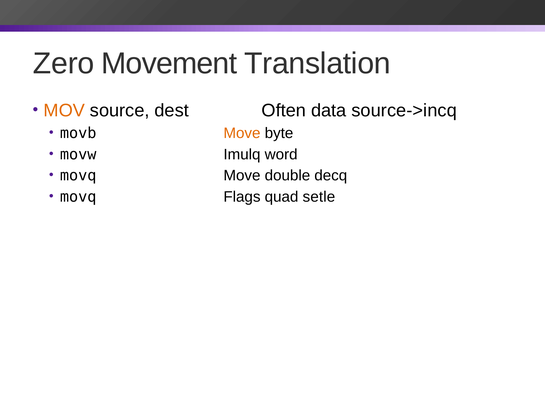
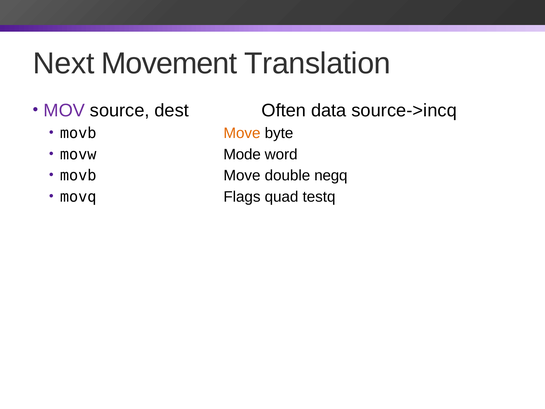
Zero: Zero -> Next
MOV colour: orange -> purple
Imulq: Imulq -> Mode
movq at (78, 175): movq -> movb
decq: decq -> negq
setle: setle -> testq
